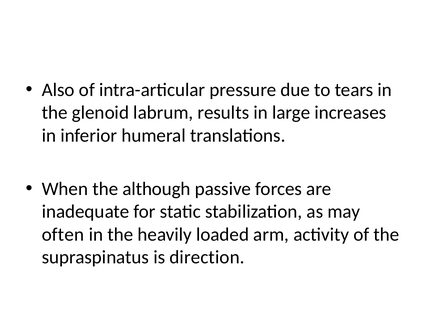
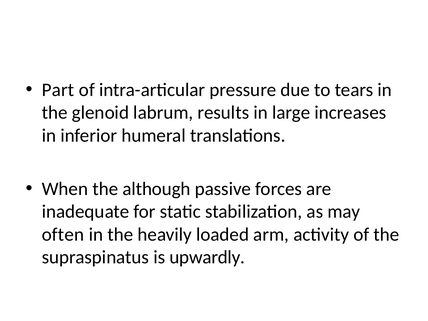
Also: Also -> Part
direction: direction -> upwardly
